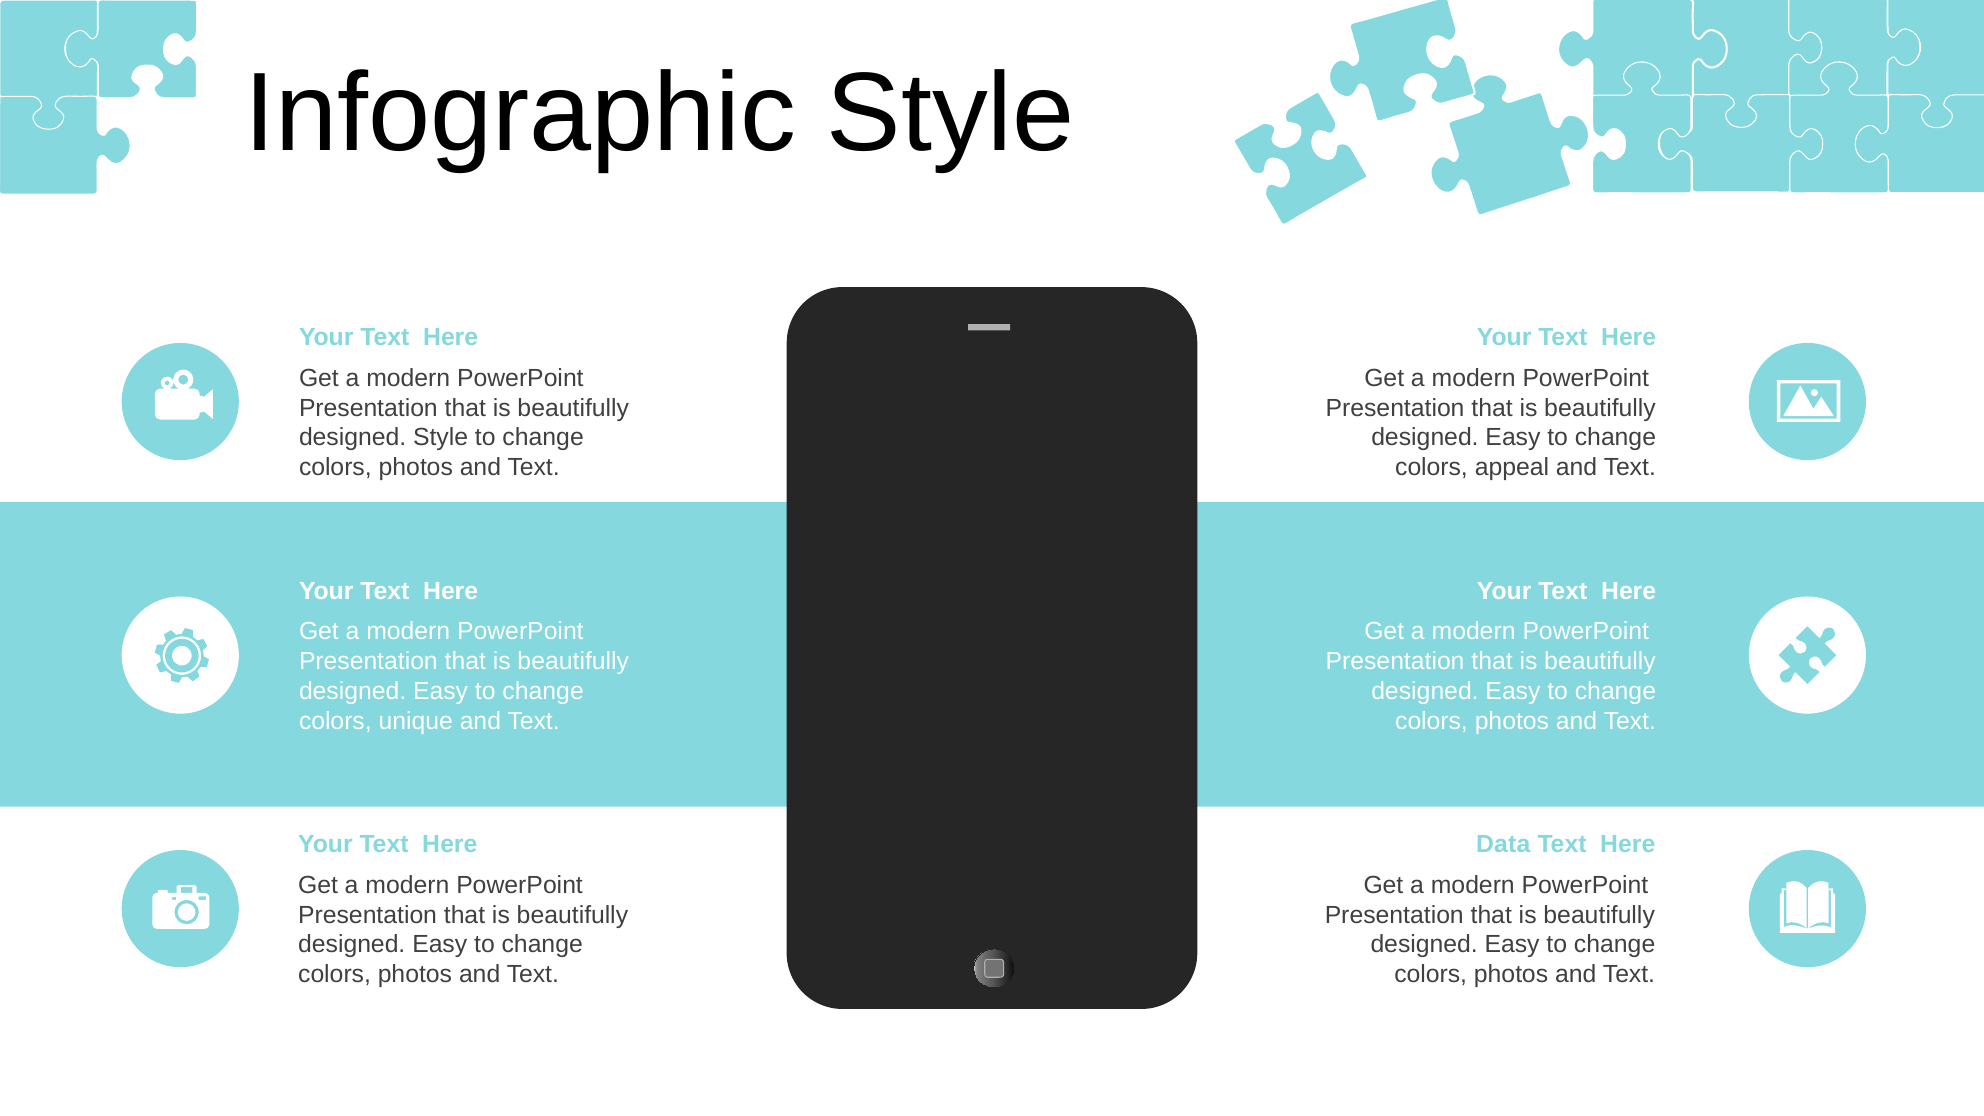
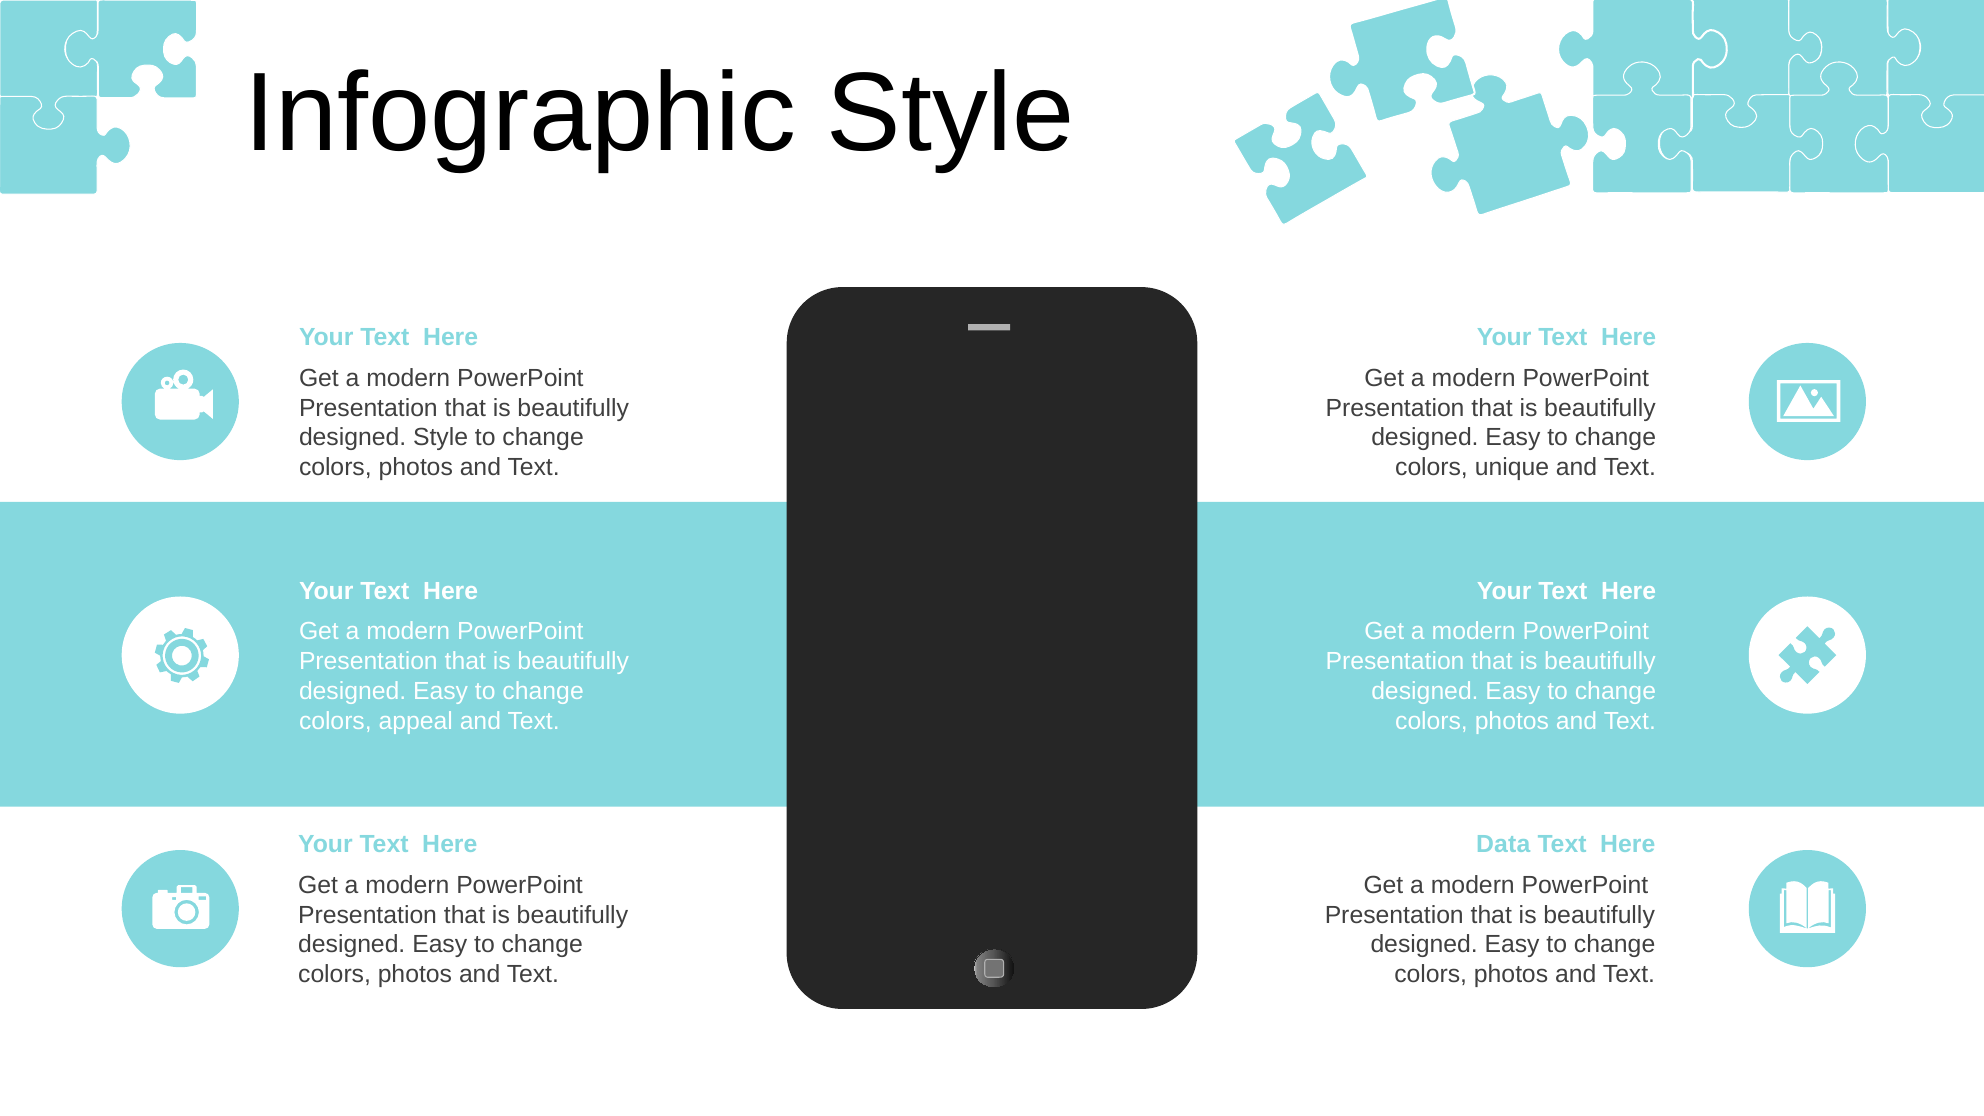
appeal: appeal -> unique
unique: unique -> appeal
